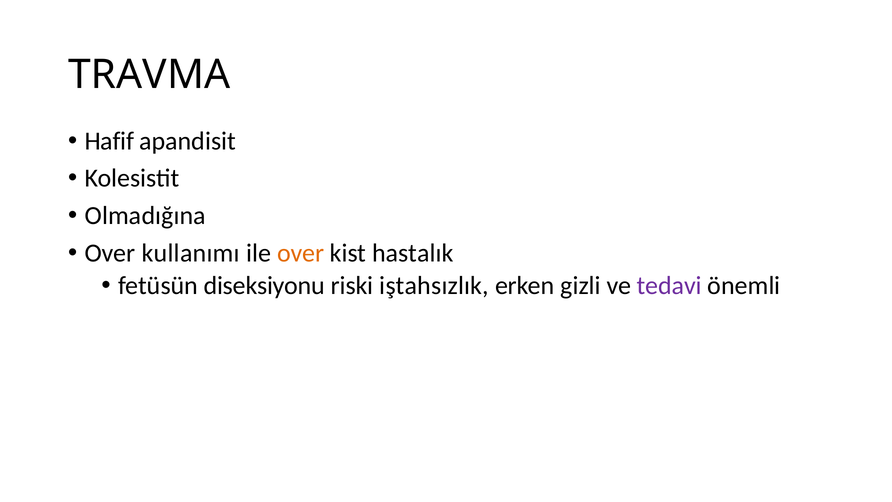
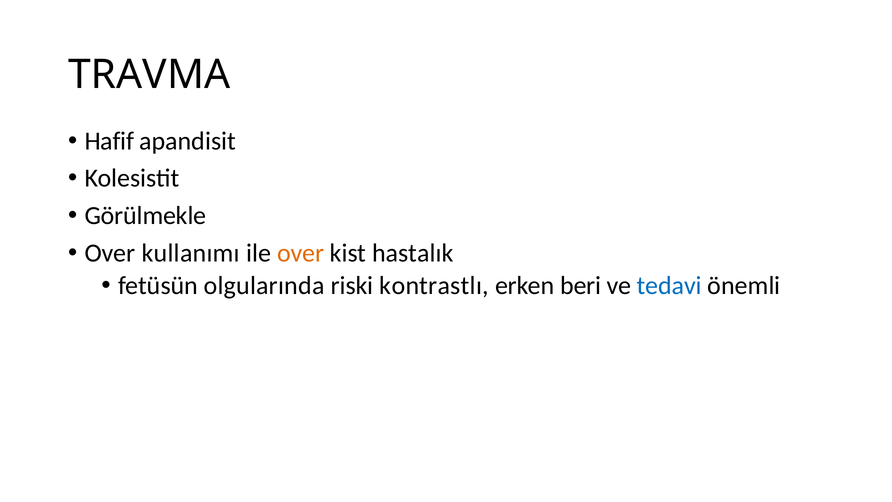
Olmadığına: Olmadığına -> Görülmekle
diseksiyonu: diseksiyonu -> olgularında
iştahsızlık: iştahsızlık -> kontrastlı
gizli: gizli -> beri
tedavi colour: purple -> blue
